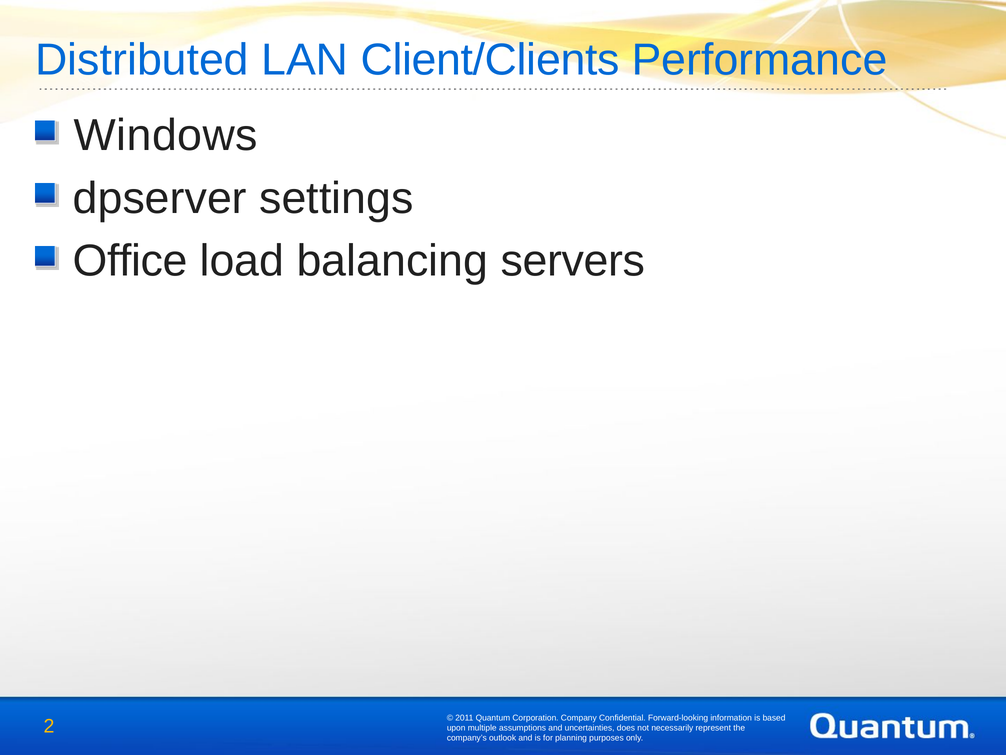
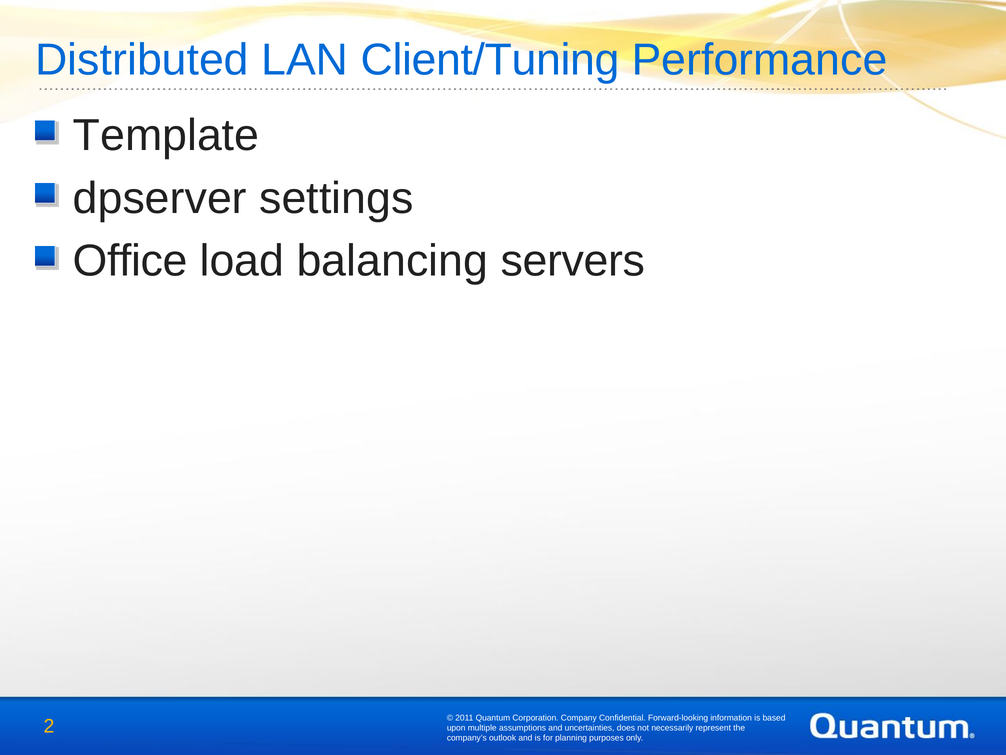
Client/Clients: Client/Clients -> Client/Tuning
Windows: Windows -> Template
